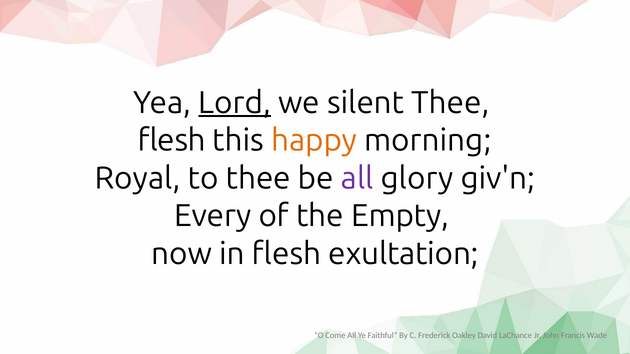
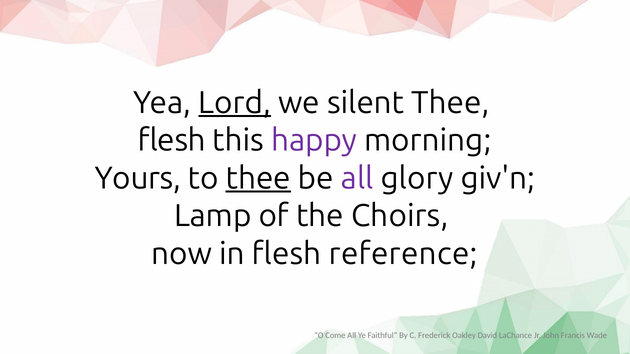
happy colour: orange -> purple
Royal: Royal -> Yours
thee at (258, 178) underline: none -> present
Every: Every -> Lamp
Empty: Empty -> Choirs
exultation: exultation -> reference
